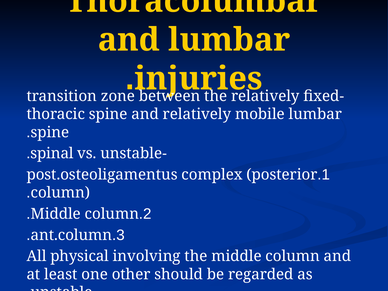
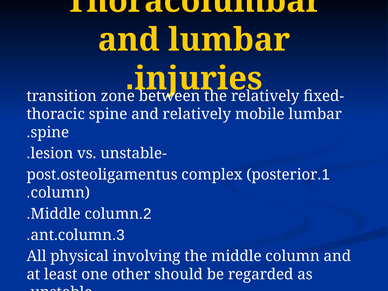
spinal: spinal -> lesion
